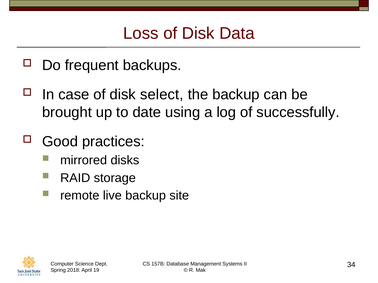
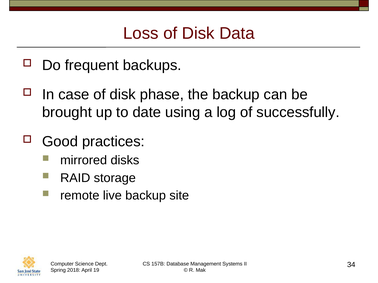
select: select -> phase
